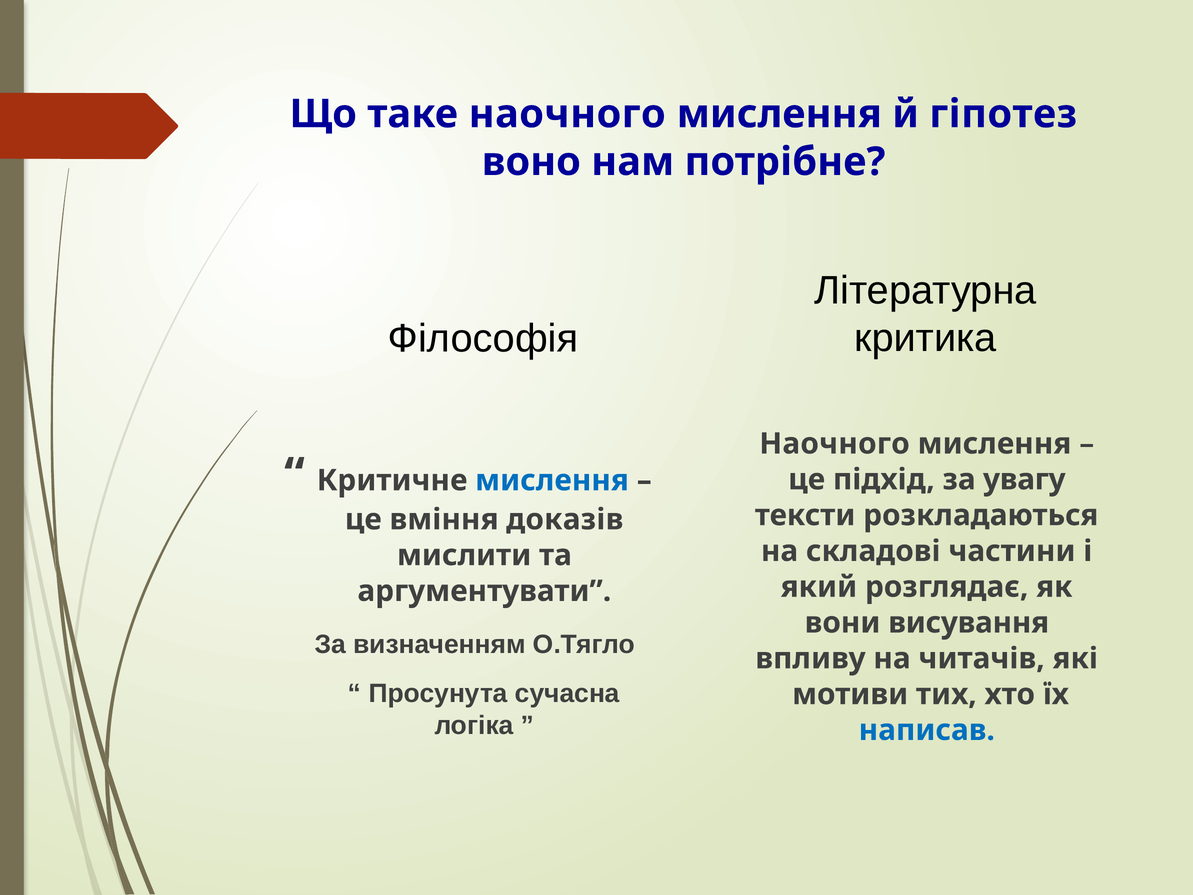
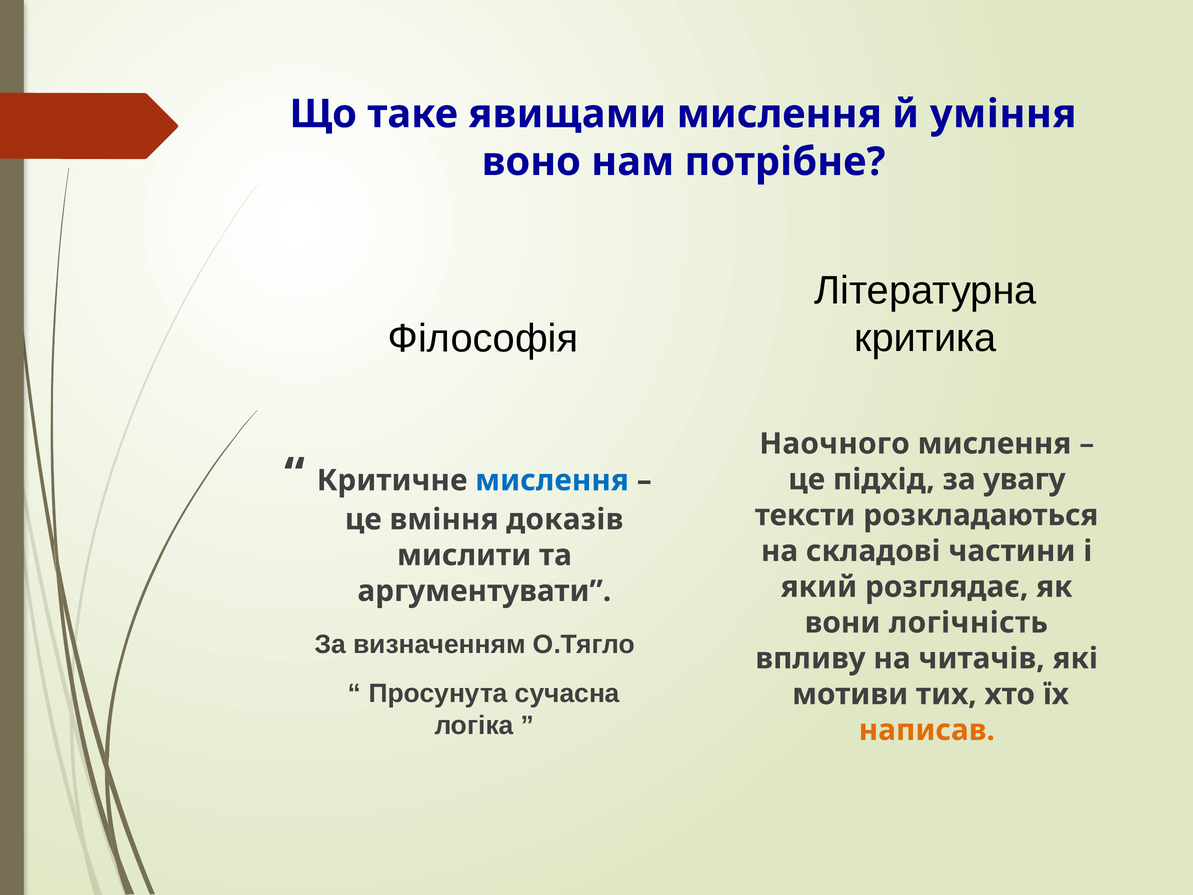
таке наочного: наочного -> явищами
гіпотез: гіпотез -> уміння
висування: висування -> логічність
написав colour: blue -> orange
